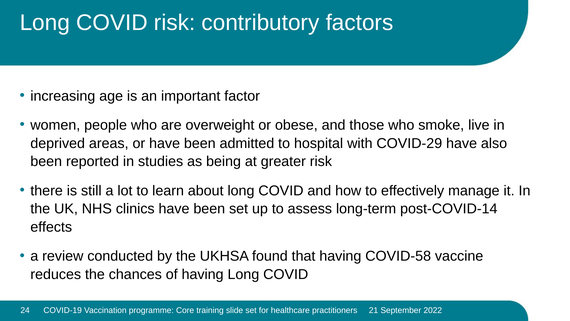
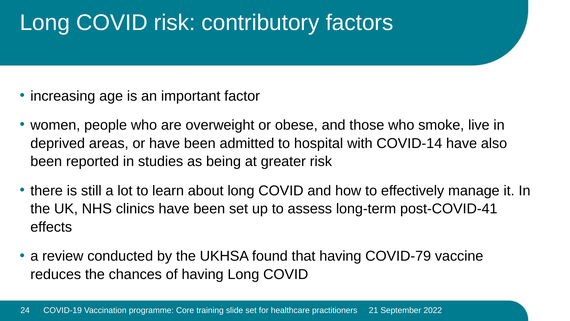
COVID-29: COVID-29 -> COVID-14
post-COVID-14: post-COVID-14 -> post-COVID-41
COVID-58: COVID-58 -> COVID-79
